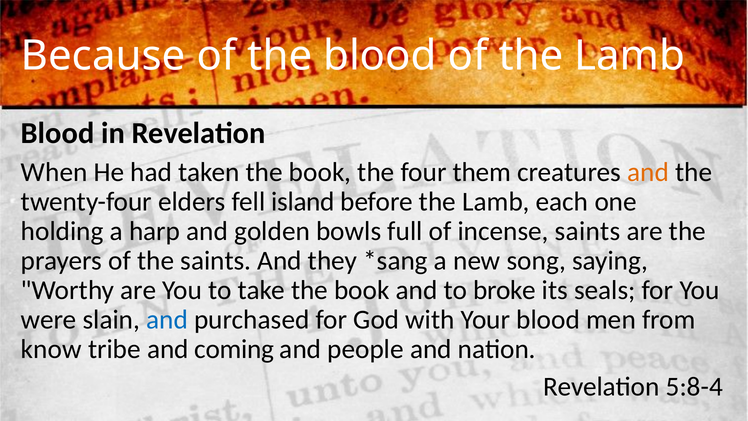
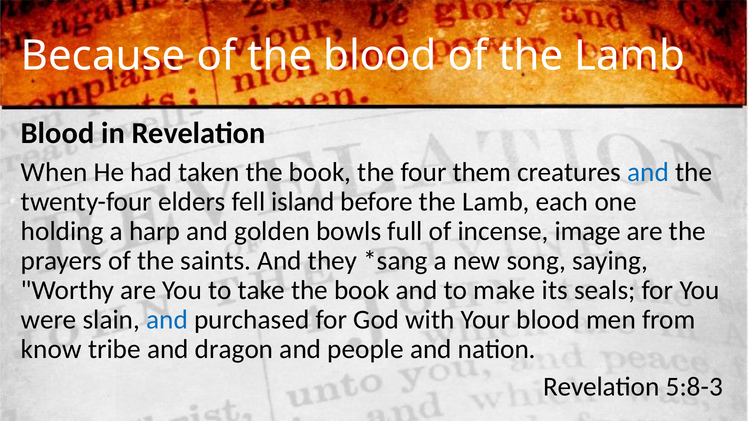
and at (648, 172) colour: orange -> blue
incense saints: saints -> image
broke: broke -> make
coming: coming -> dragon
5:8-4: 5:8-4 -> 5:8-3
